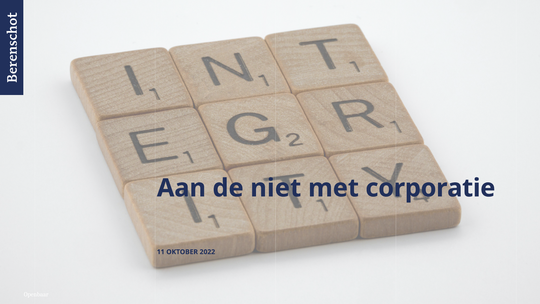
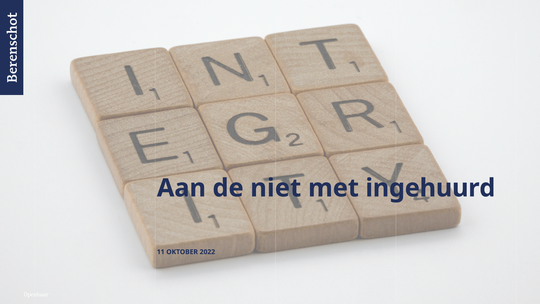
corporatie: corporatie -> ingehuurd
